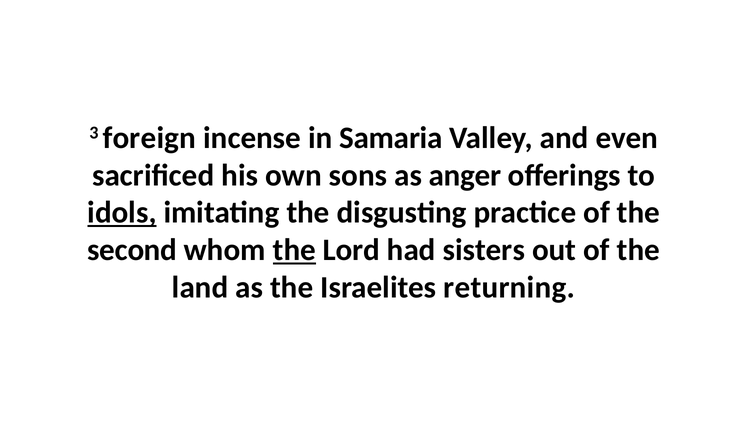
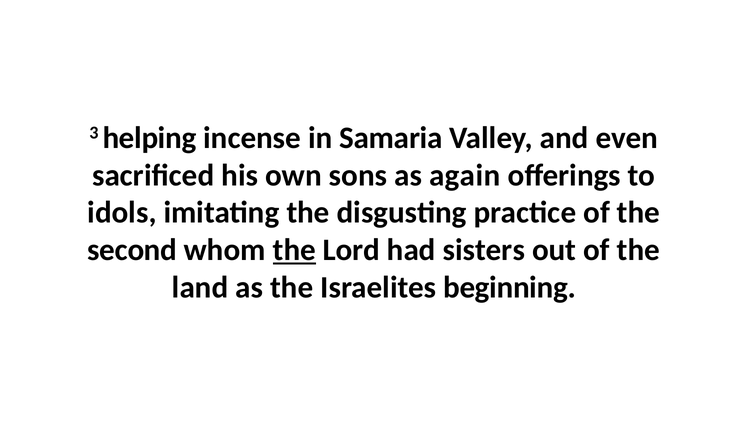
foreign: foreign -> helping
anger: anger -> again
idols underline: present -> none
returning: returning -> beginning
